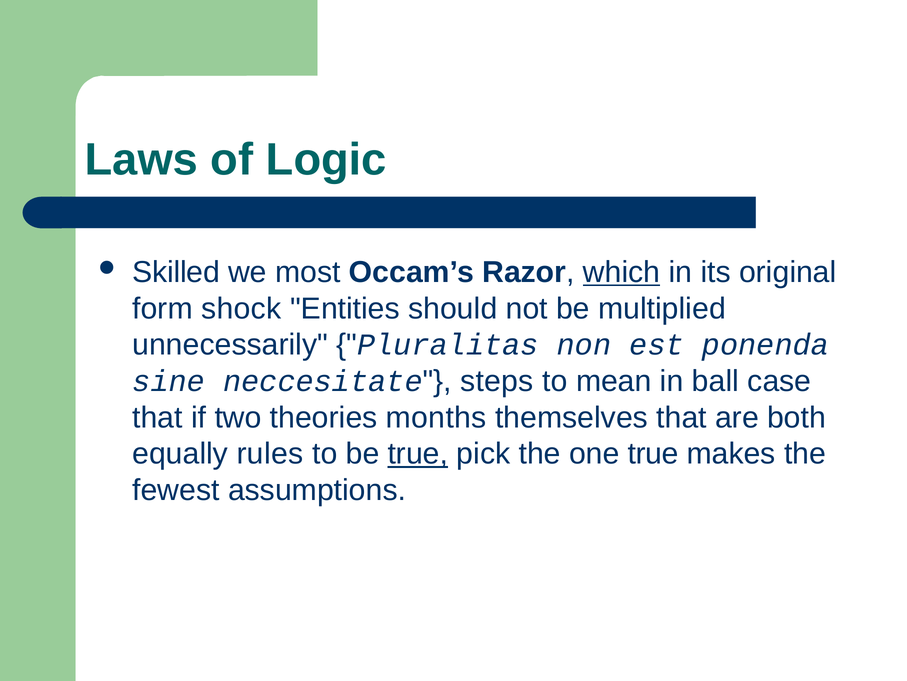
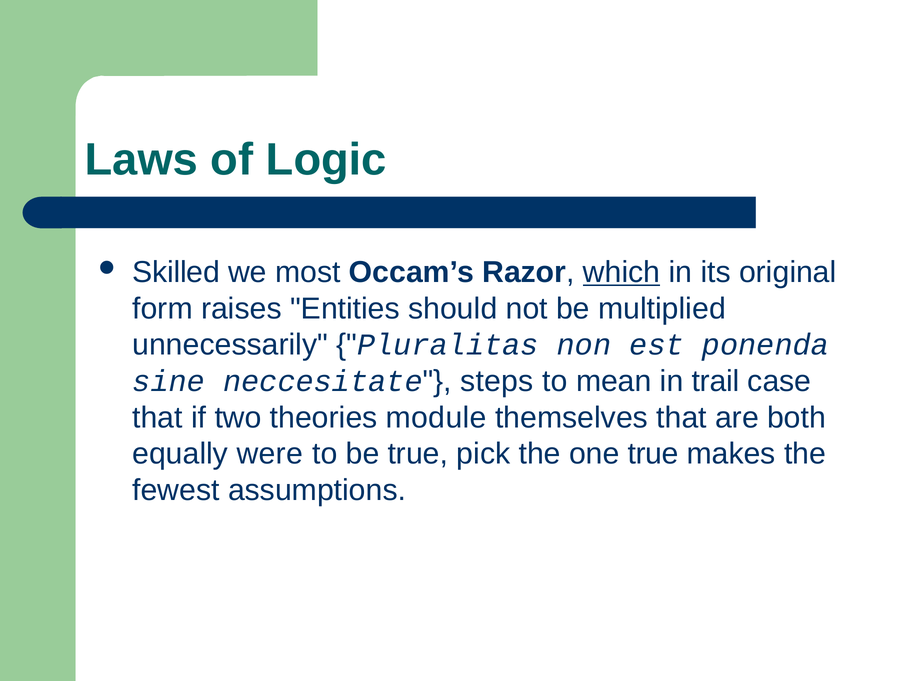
shock: shock -> raises
ball: ball -> trail
months: months -> module
rules: rules -> were
true at (418, 453) underline: present -> none
